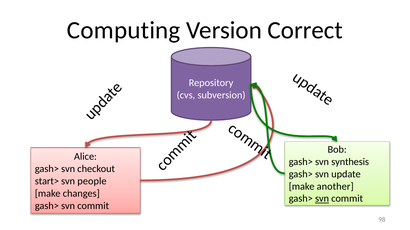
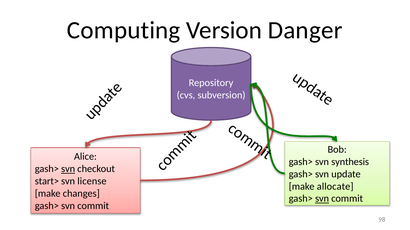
Correct: Correct -> Danger
svn at (68, 169) underline: none -> present
people: people -> license
another: another -> allocate
